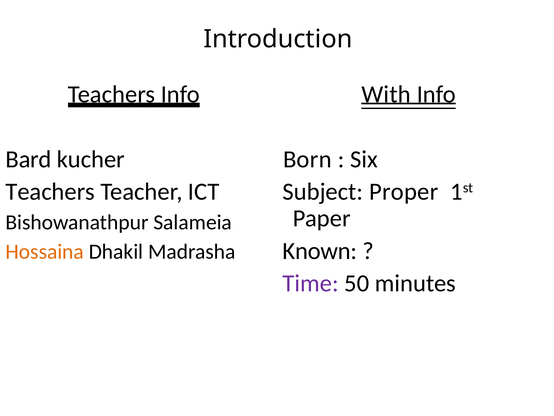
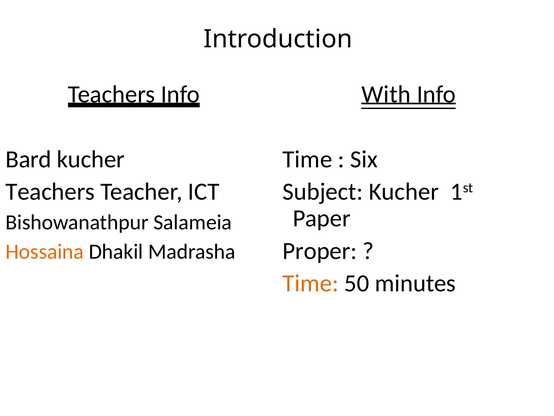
Born at (307, 159): Born -> Time
Subject Proper: Proper -> Kucher
Known: Known -> Proper
Time at (311, 283) colour: purple -> orange
